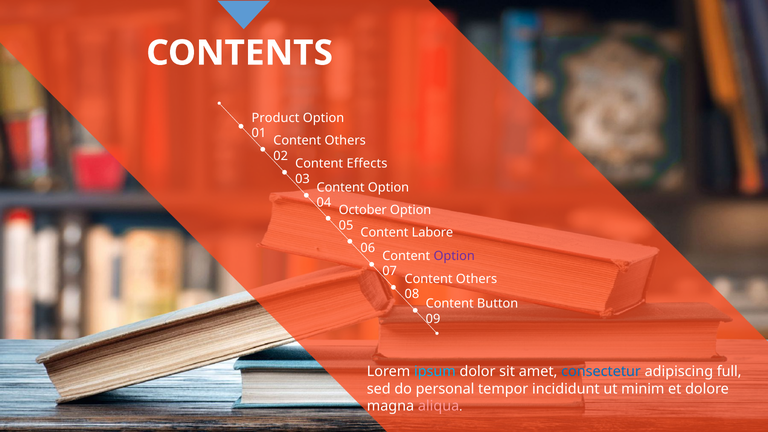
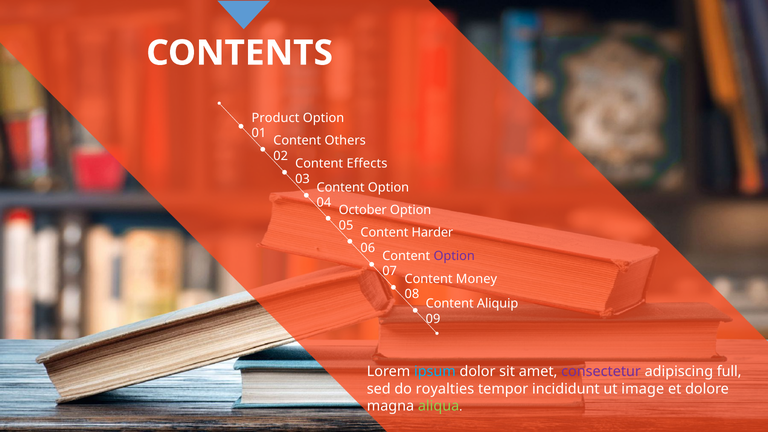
Labore: Labore -> Harder
Others at (476, 279): Others -> Money
Button: Button -> Aliquip
consectetur colour: blue -> purple
personal: personal -> royalties
minim: minim -> image
aliqua colour: pink -> light green
